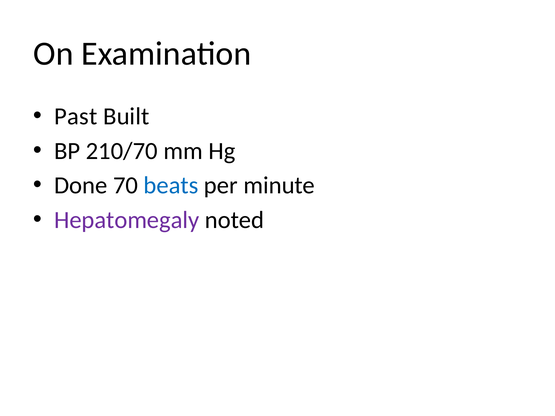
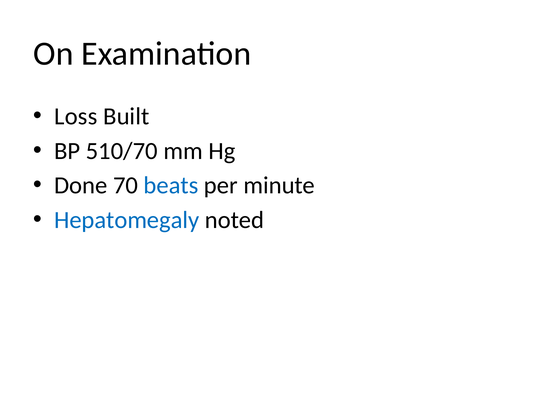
Past: Past -> Loss
210/70: 210/70 -> 510/70
Hepatomegaly colour: purple -> blue
